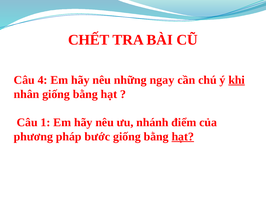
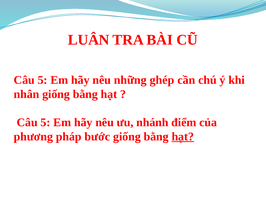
CHẾT: CHẾT -> LUÂN
4 at (43, 80): 4 -> 5
ngay: ngay -> ghép
khi underline: present -> none
1 at (46, 123): 1 -> 5
